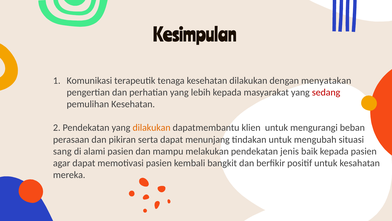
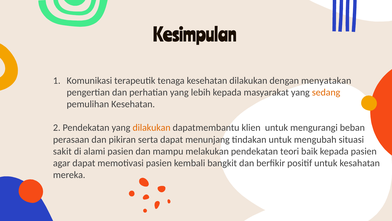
sedang colour: red -> orange
sang: sang -> sakit
jenis: jenis -> teori
